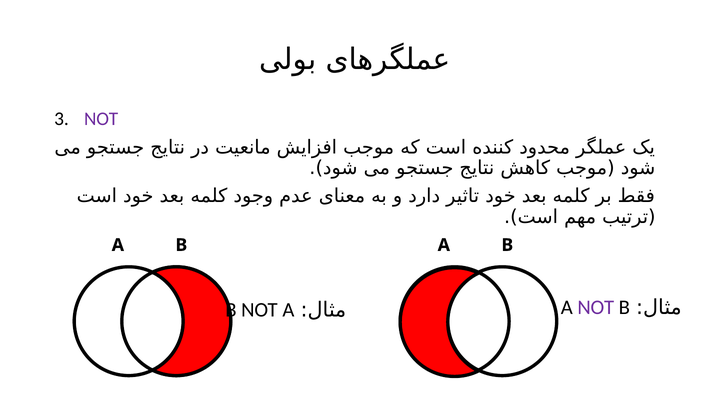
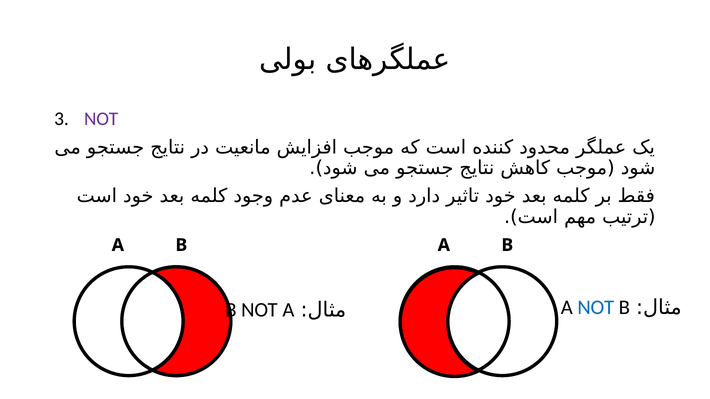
NOT at (596, 308) colour: purple -> blue
